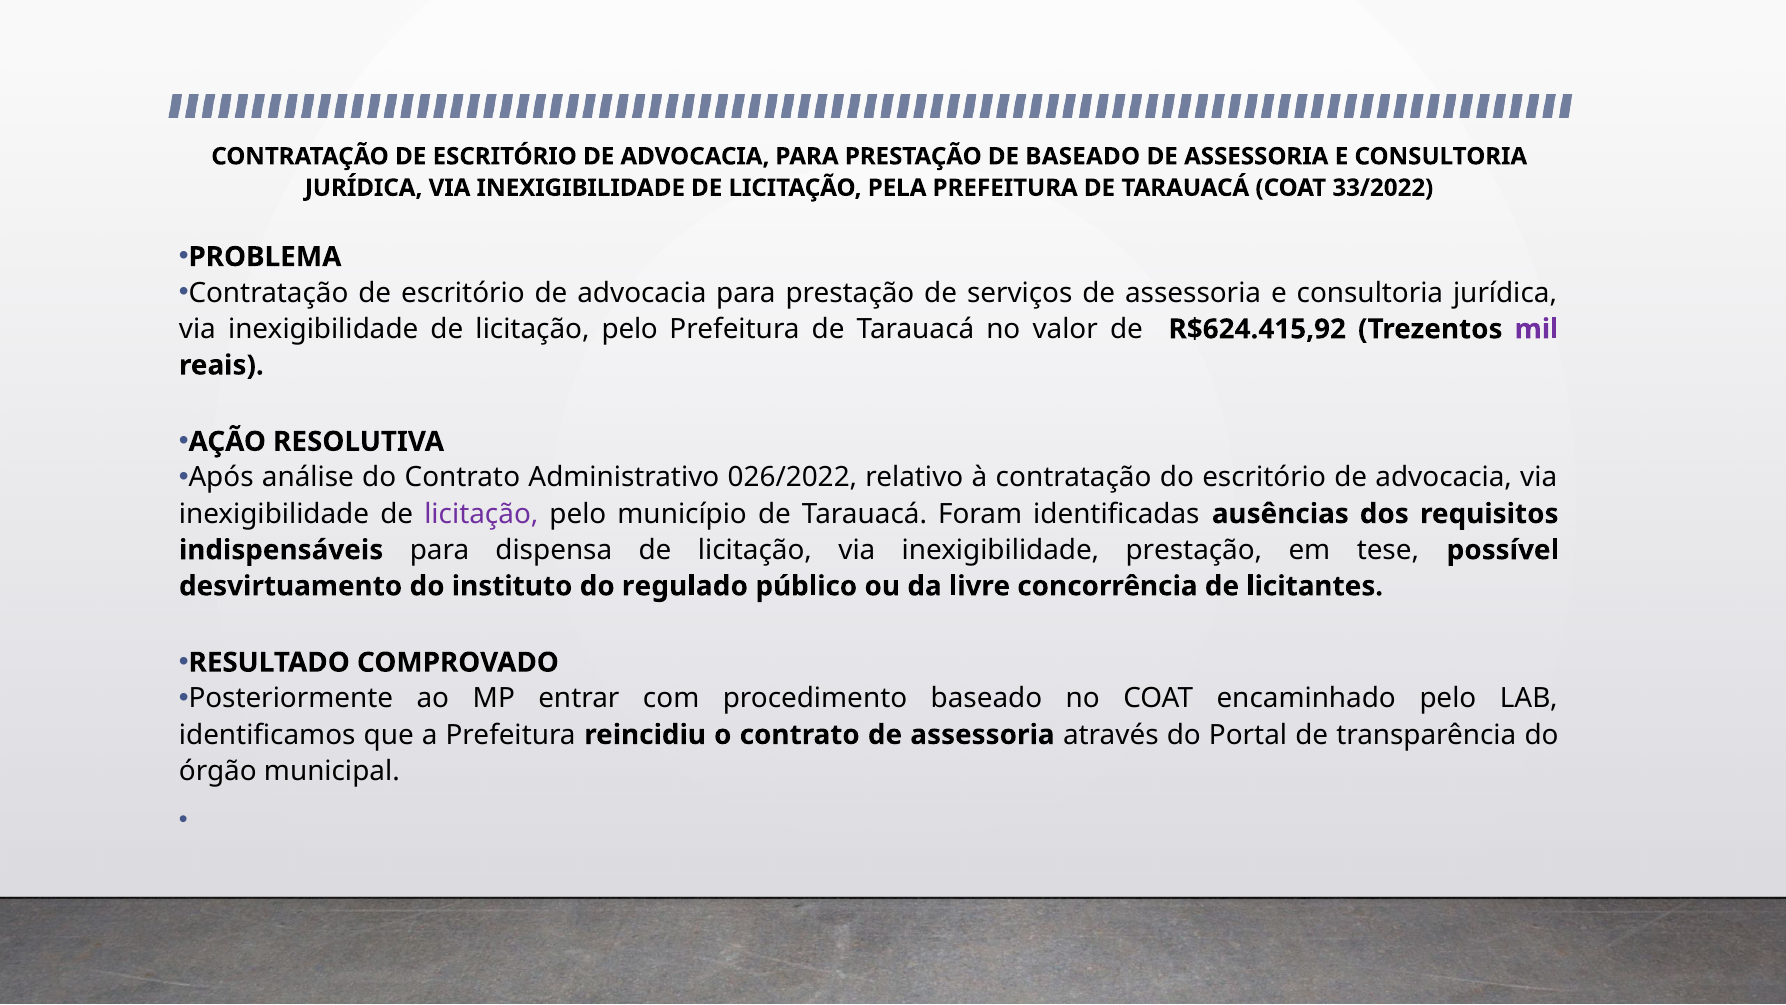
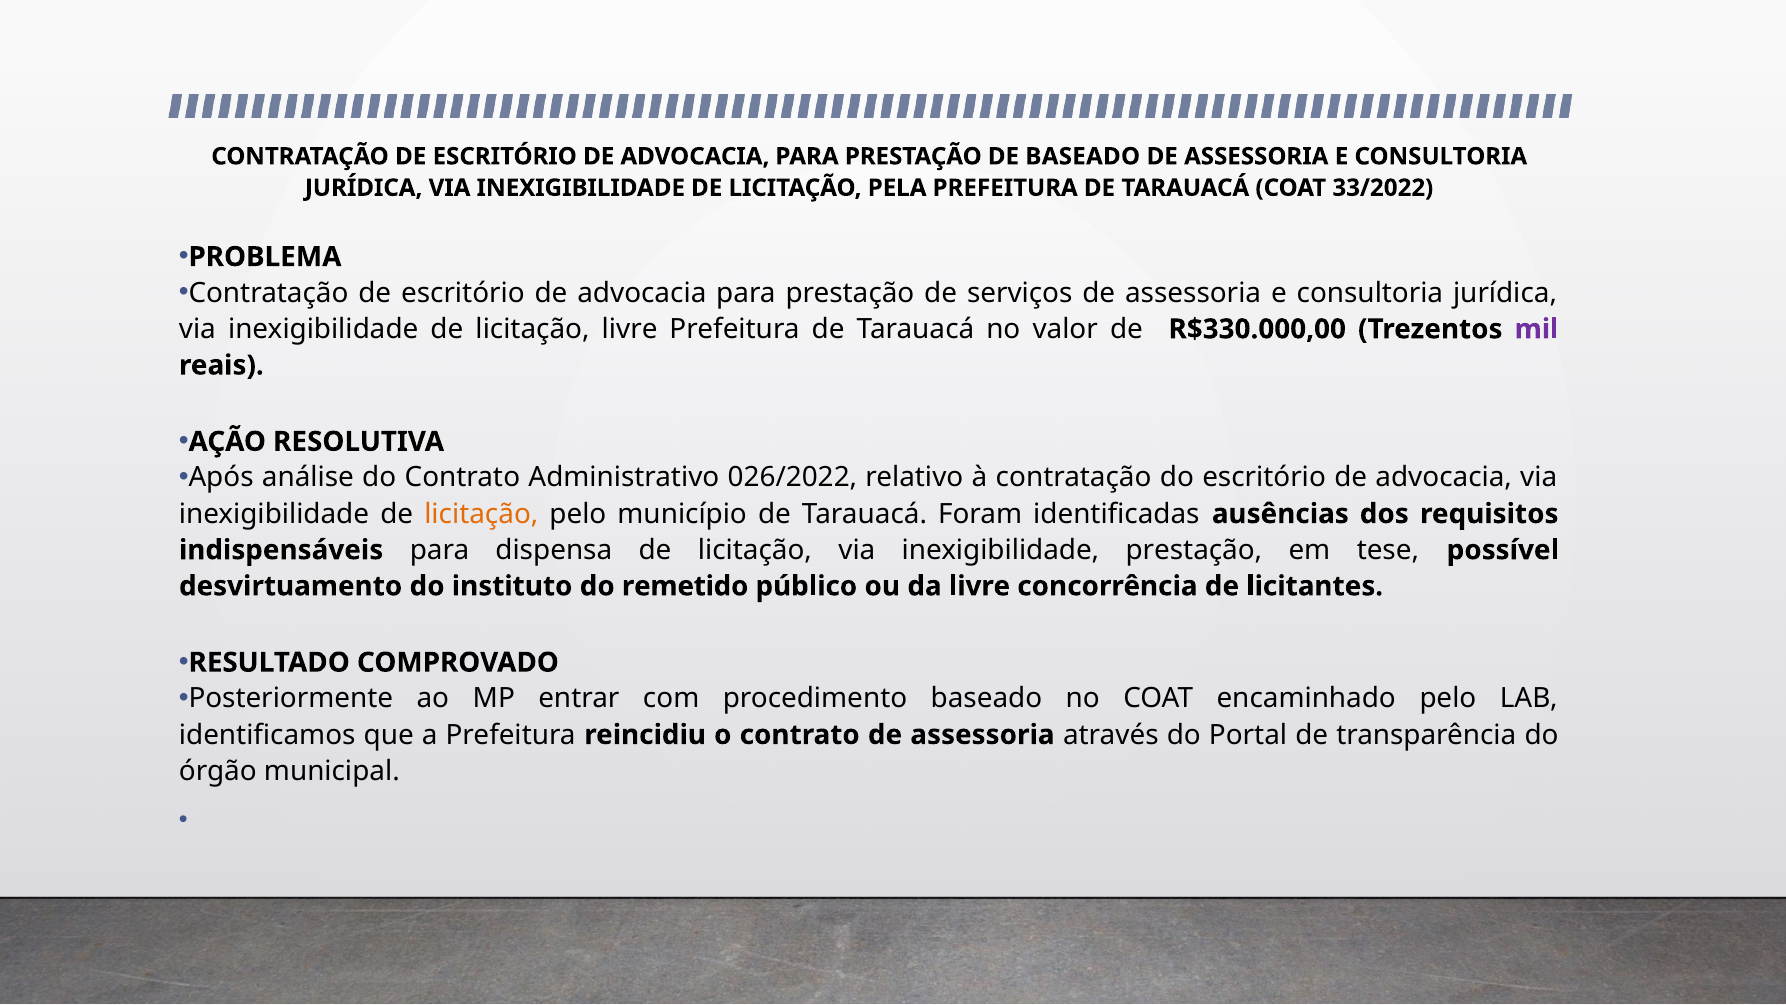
pelo at (630, 329): pelo -> livre
R$624.415,92: R$624.415,92 -> R$330.000,00
licitação at (481, 514) colour: purple -> orange
regulado: regulado -> remetido
